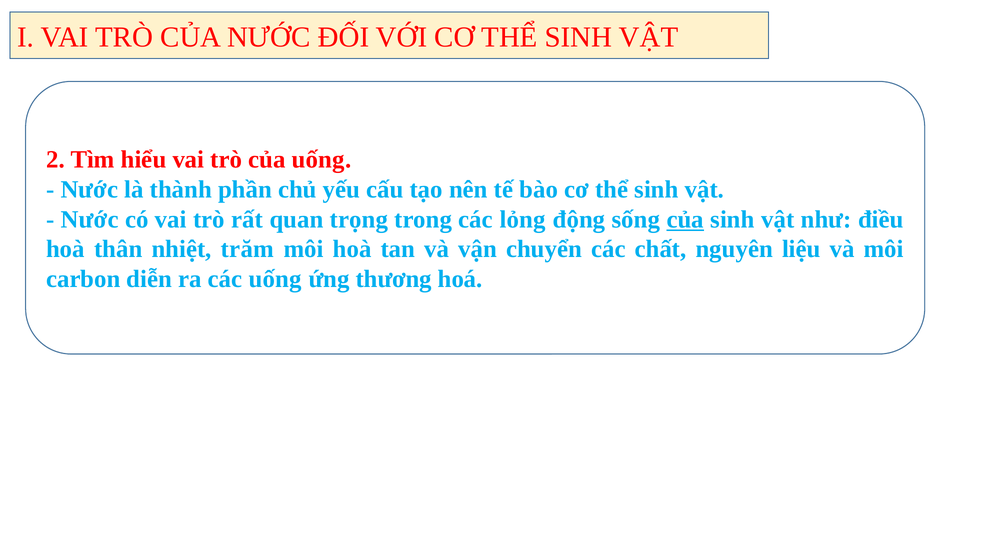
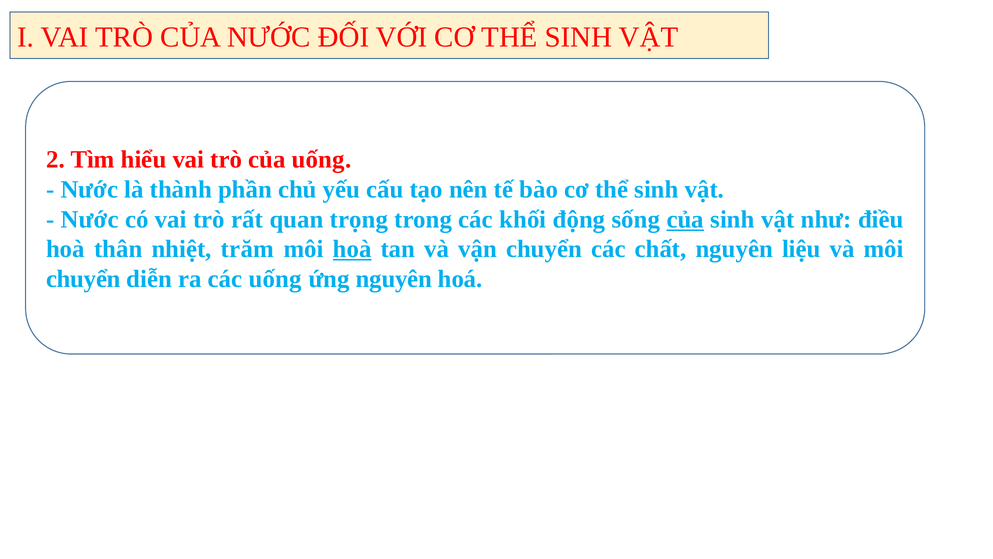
lỏng: lỏng -> khối
hoà at (352, 249) underline: none -> present
carbon at (83, 279): carbon -> chuyển
ứng thương: thương -> nguyên
